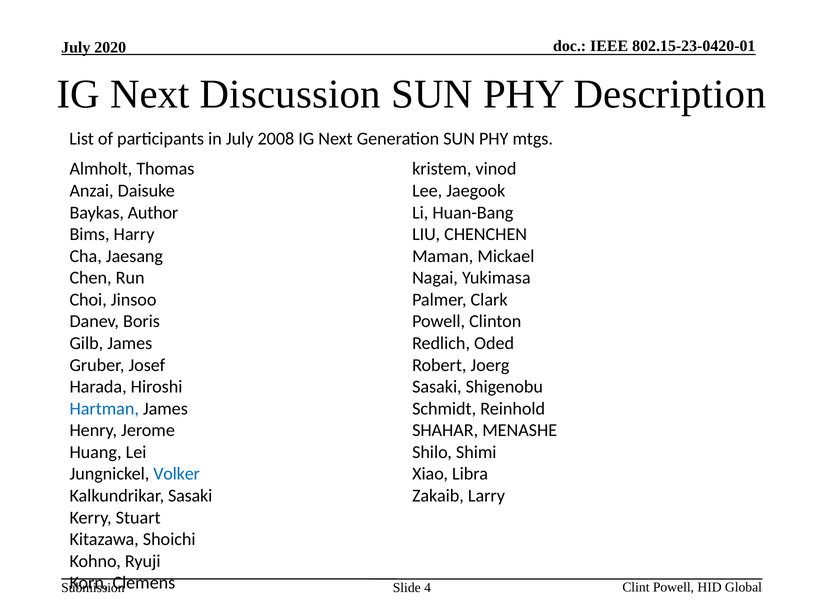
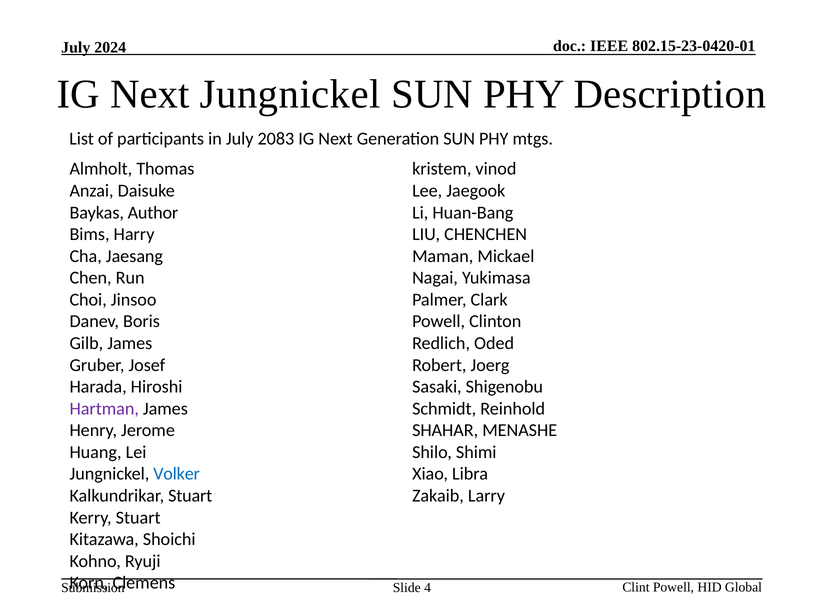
2020: 2020 -> 2024
Next Discussion: Discussion -> Jungnickel
2008: 2008 -> 2083
Hartman colour: blue -> purple
Kalkundrikar Sasaki: Sasaki -> Stuart
